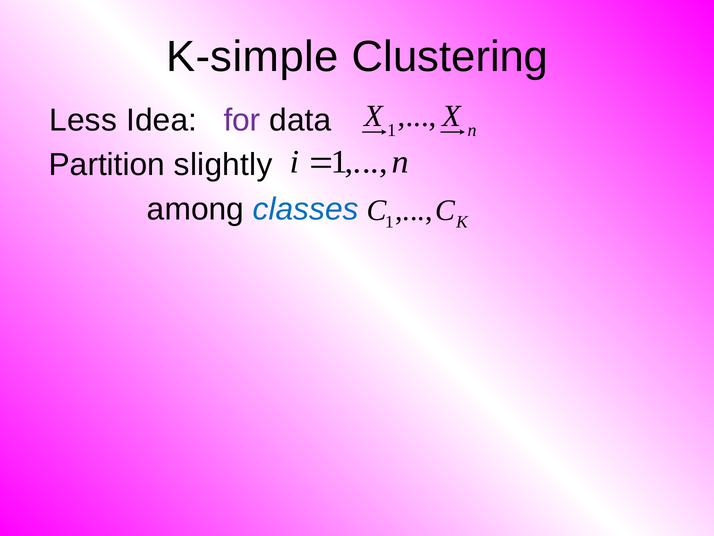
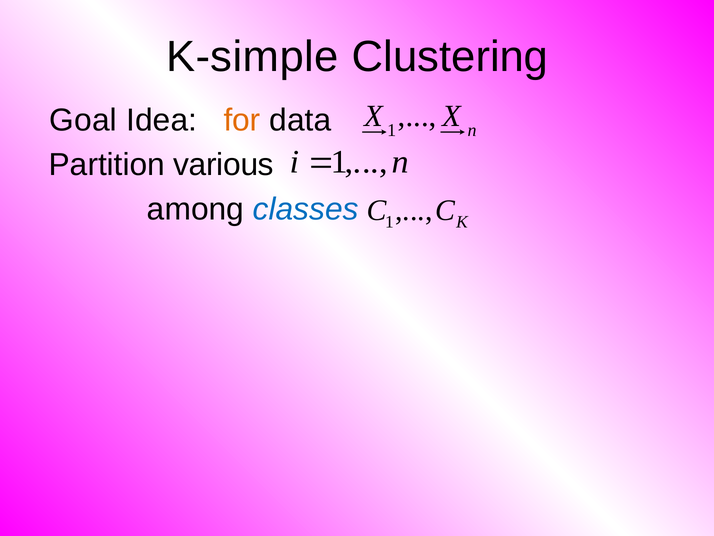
Less: Less -> Goal
for colour: purple -> orange
slightly: slightly -> various
